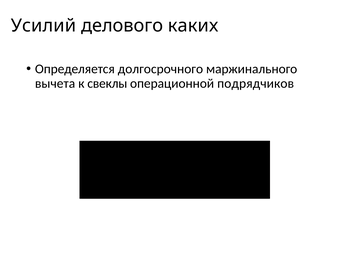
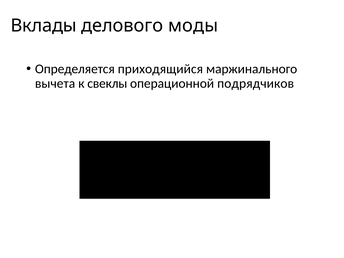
Усилий: Усилий -> Вклады
каких: каких -> моды
долгосрочного: долгосрочного -> приходящийся
